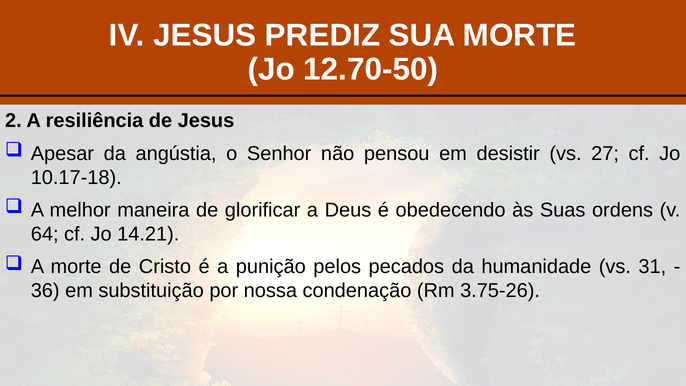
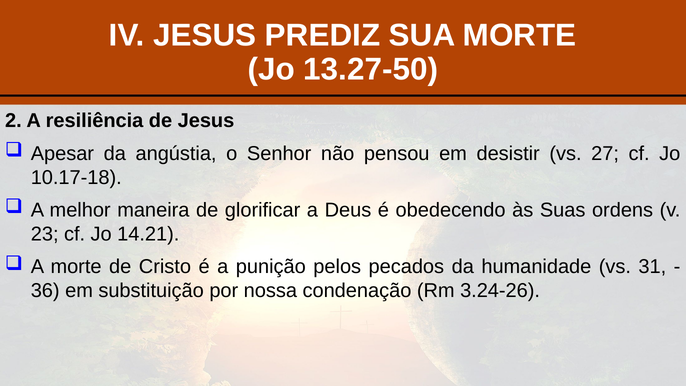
12.70-50: 12.70-50 -> 13.27-50
64: 64 -> 23
3.75-26: 3.75-26 -> 3.24-26
